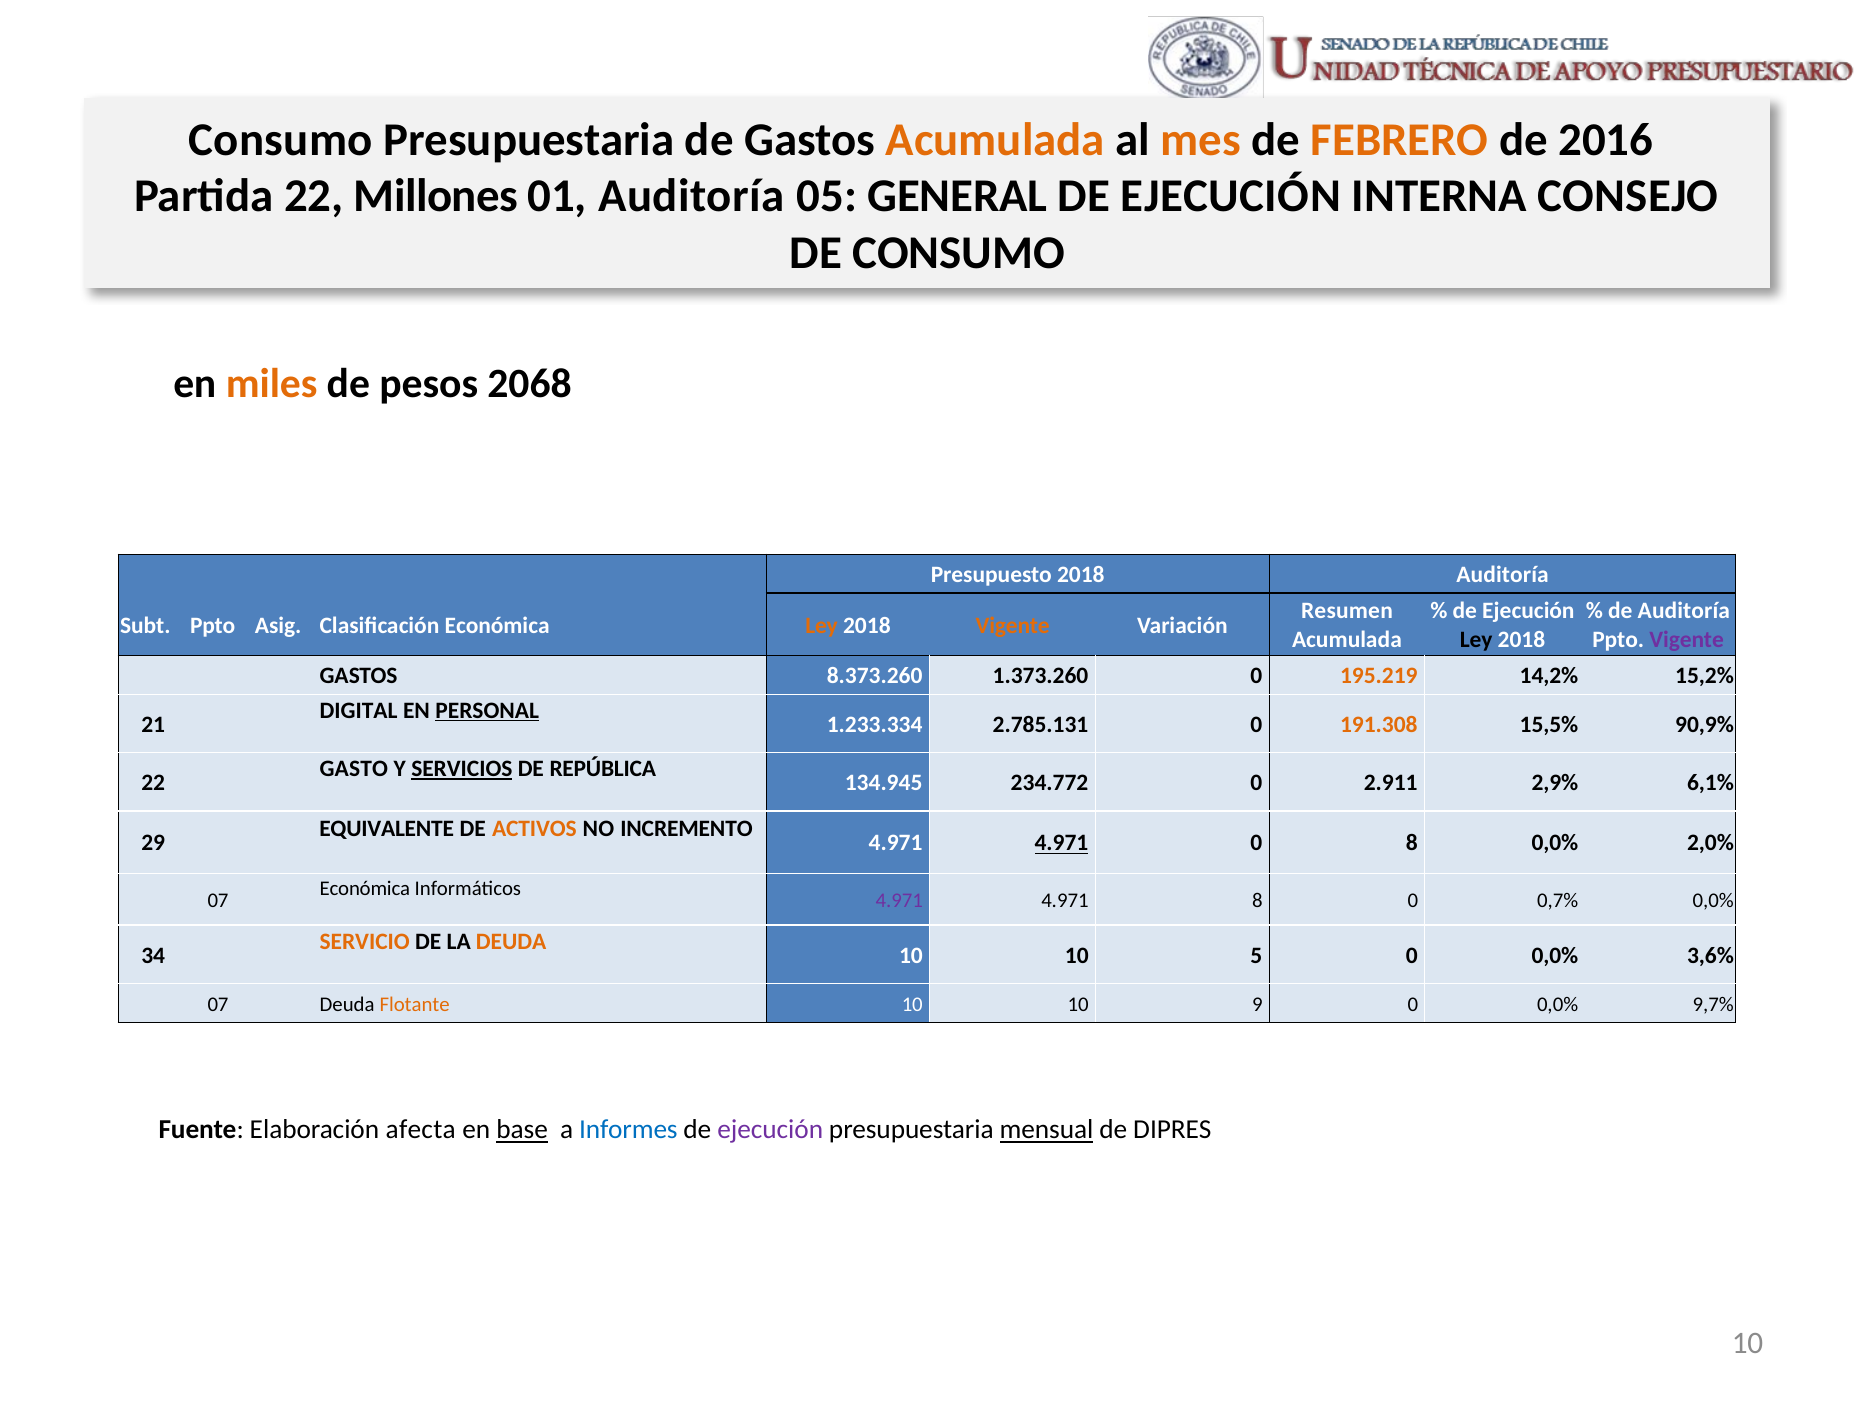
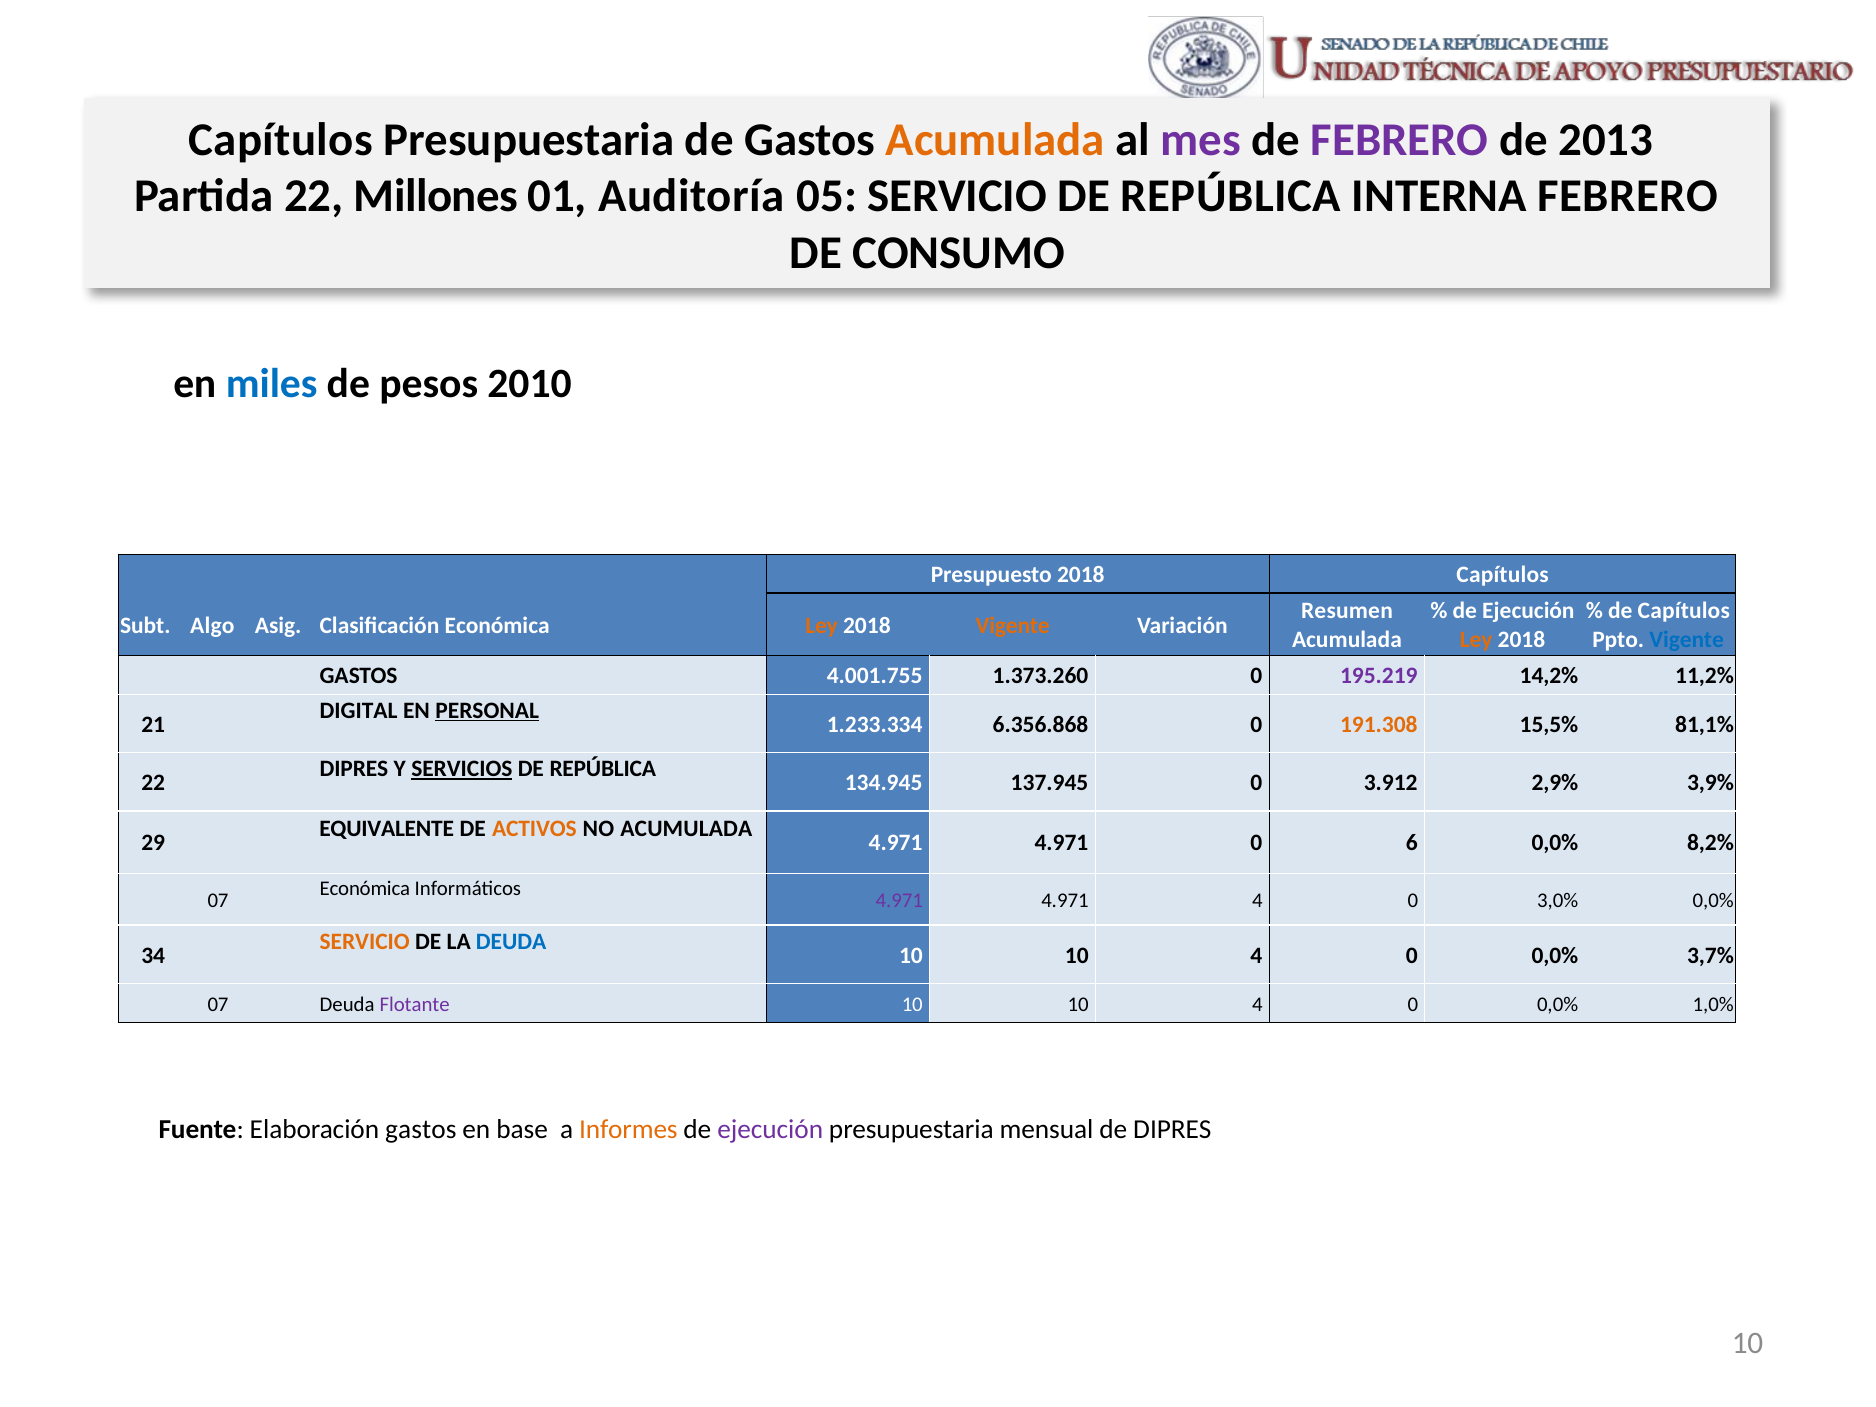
Consumo at (281, 140): Consumo -> Capítulos
mes colour: orange -> purple
FEBRERO at (1400, 140) colour: orange -> purple
2016: 2016 -> 2013
05 GENERAL: GENERAL -> SERVICIO
EJECUCIÓN at (1231, 196): EJECUCIÓN -> REPÚBLICA
INTERNA CONSEJO: CONSEJO -> FEBRERO
miles colour: orange -> blue
2068: 2068 -> 2010
2018 Auditoría: Auditoría -> Capítulos
de Auditoría: Auditoría -> Capítulos
Subt Ppto: Ppto -> Algo
Ley at (1476, 640) colour: black -> orange
Vigente at (1687, 640) colour: purple -> blue
8.373.260: 8.373.260 -> 4.001.755
195.219 colour: orange -> purple
15,2%: 15,2% -> 11,2%
2.785.131: 2.785.131 -> 6.356.868
90,9%: 90,9% -> 81,1%
GASTO at (354, 769): GASTO -> DIPRES
234.772: 234.772 -> 137.945
2.911: 2.911 -> 3.912
6,1%: 6,1% -> 3,9%
NO INCREMENTO: INCREMENTO -> ACUMULADA
4.971 at (1061, 843) underline: present -> none
0 8: 8 -> 6
2,0%: 2,0% -> 8,2%
4.971 8: 8 -> 4
0,7%: 0,7% -> 3,0%
DEUDA at (511, 941) colour: orange -> blue
5 at (1256, 955): 5 -> 4
3,6%: 3,6% -> 3,7%
Flotante colour: orange -> purple
9 at (1257, 1004): 9 -> 4
9,7%: 9,7% -> 1,0%
Elaboración afecta: afecta -> gastos
base underline: present -> none
Informes colour: blue -> orange
mensual underline: present -> none
